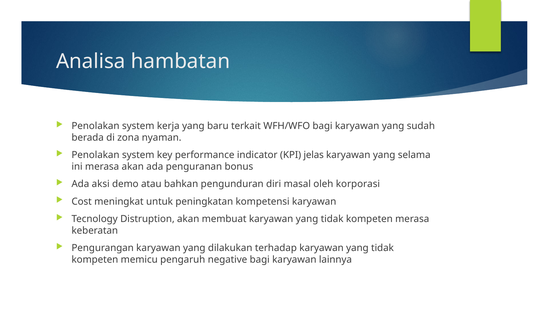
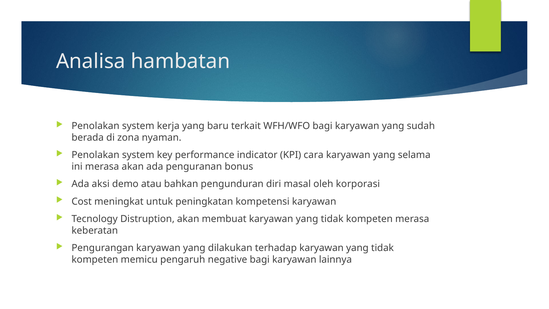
jelas: jelas -> cara
